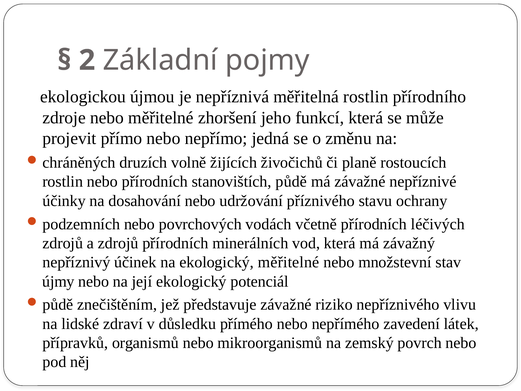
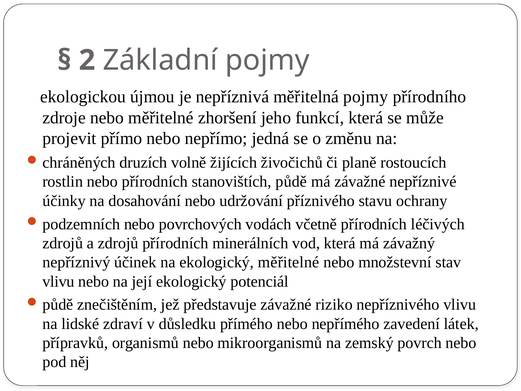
měřitelná rostlin: rostlin -> pojmy
újmy at (58, 281): újmy -> vlivu
